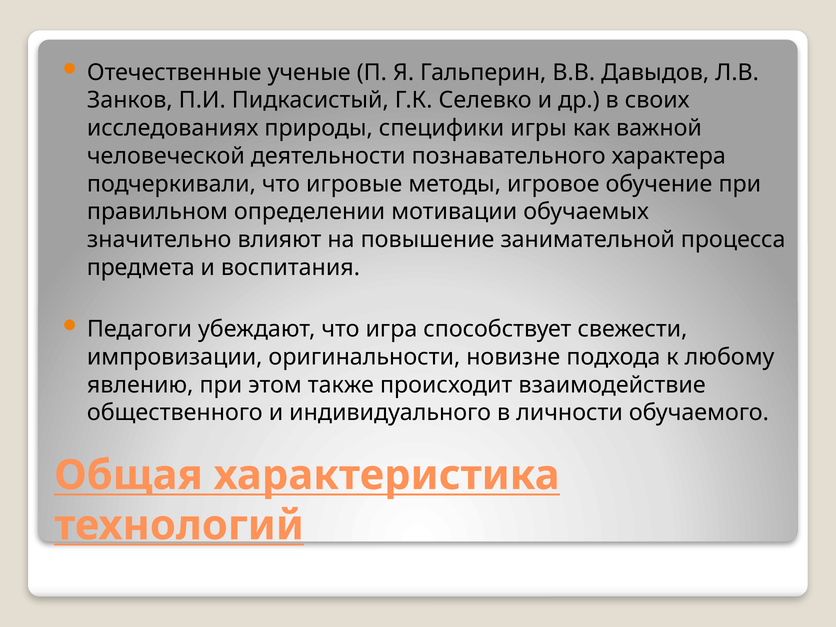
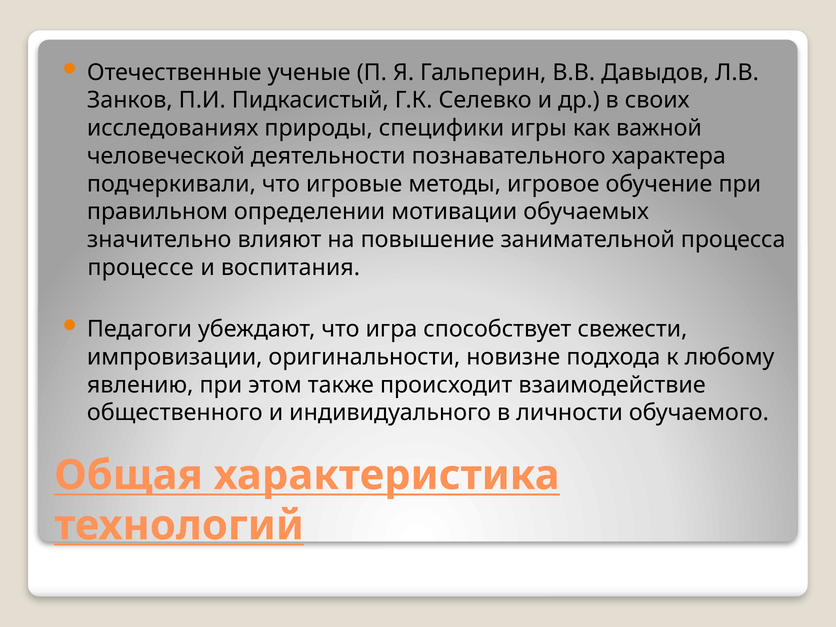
предмета: предмета -> процессе
